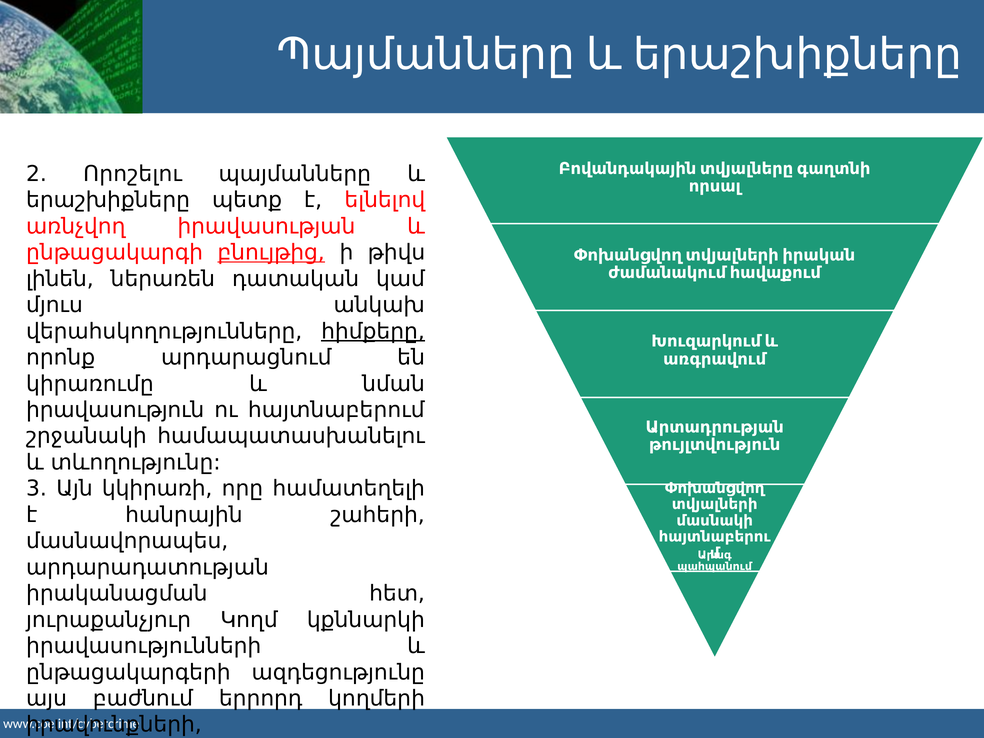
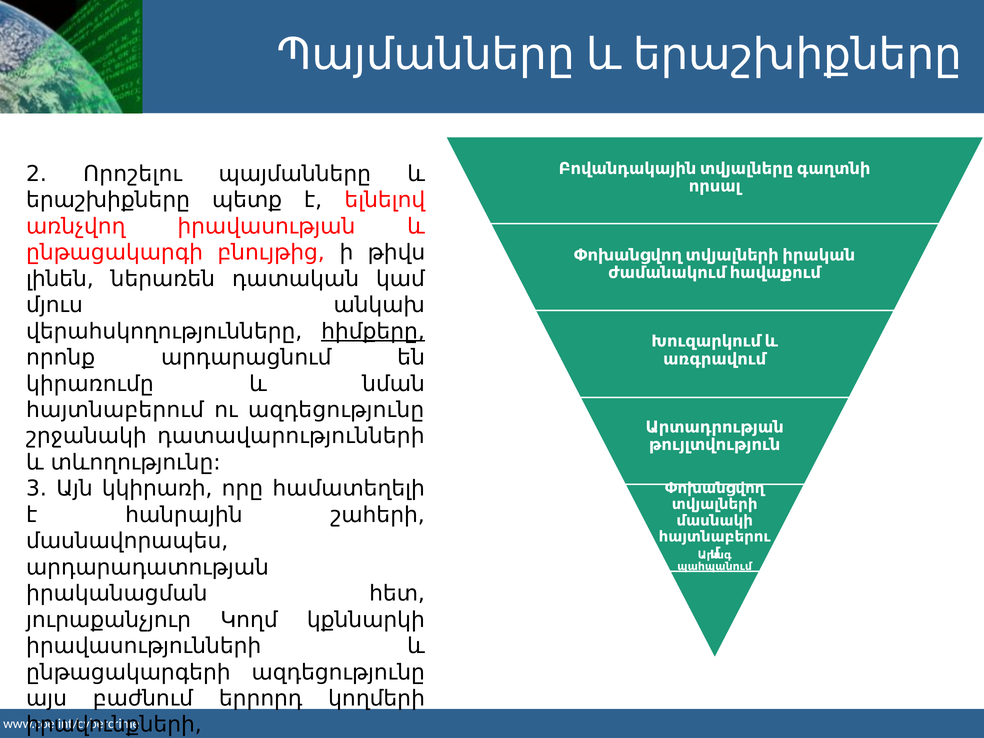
բնույթից underline: present -> none
իրավասություն: իրավասություն -> հայտնաբերում
ու հայտնաբերում: հայտնաբերում -> ազդեցությունը
համապատասխանելու: համապատասխանելու -> դատավարությունների
